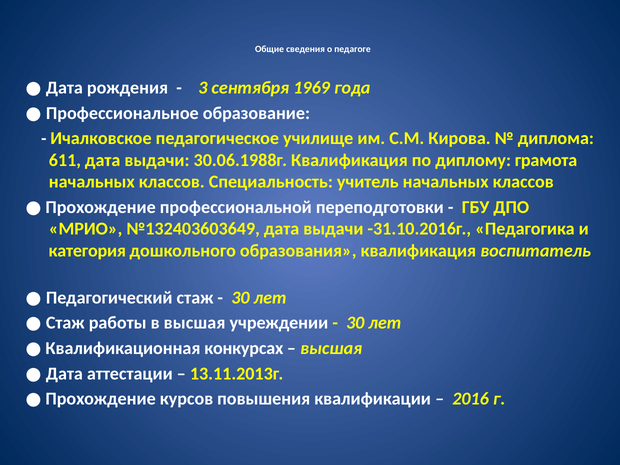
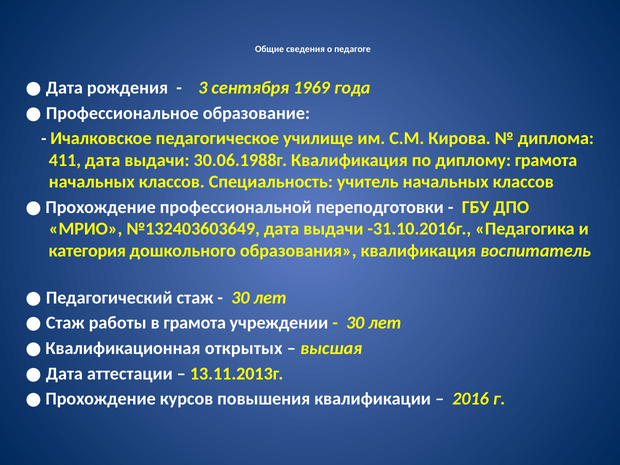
611: 611 -> 411
в высшая: высшая -> грамота
конкурсах: конкурсах -> открытых
